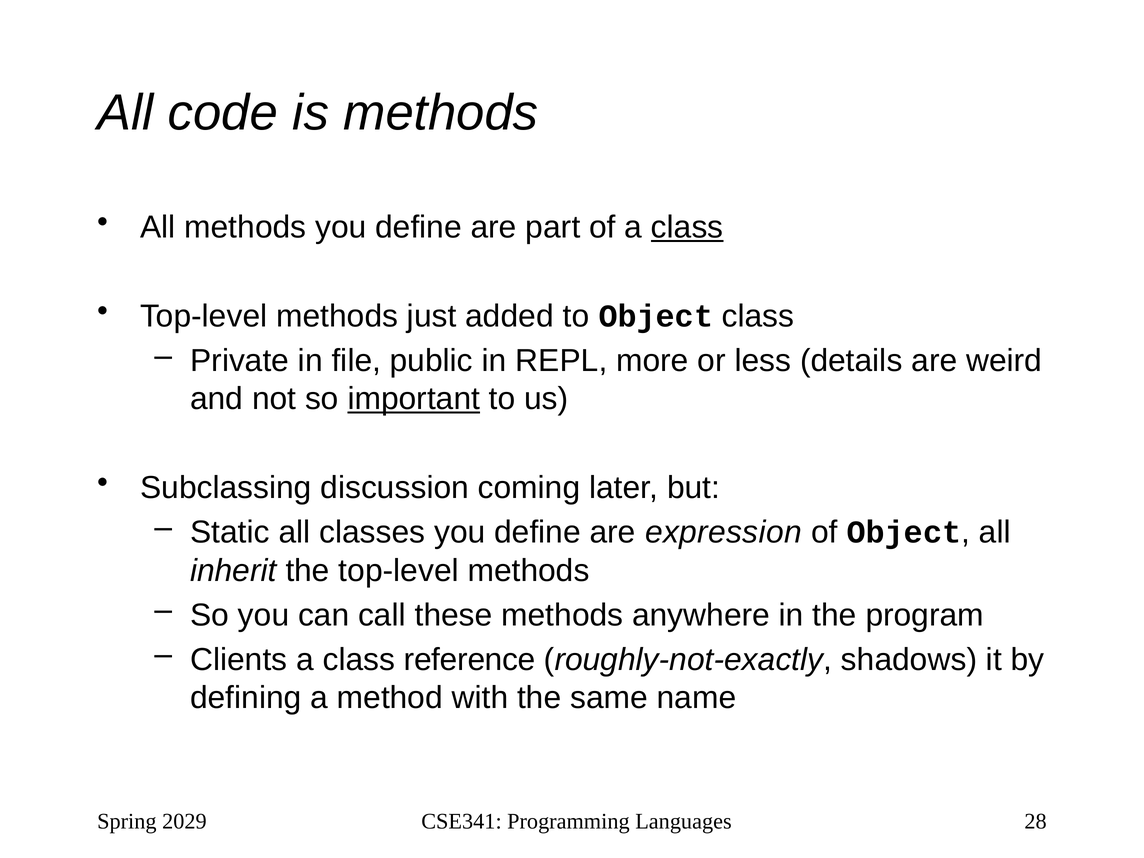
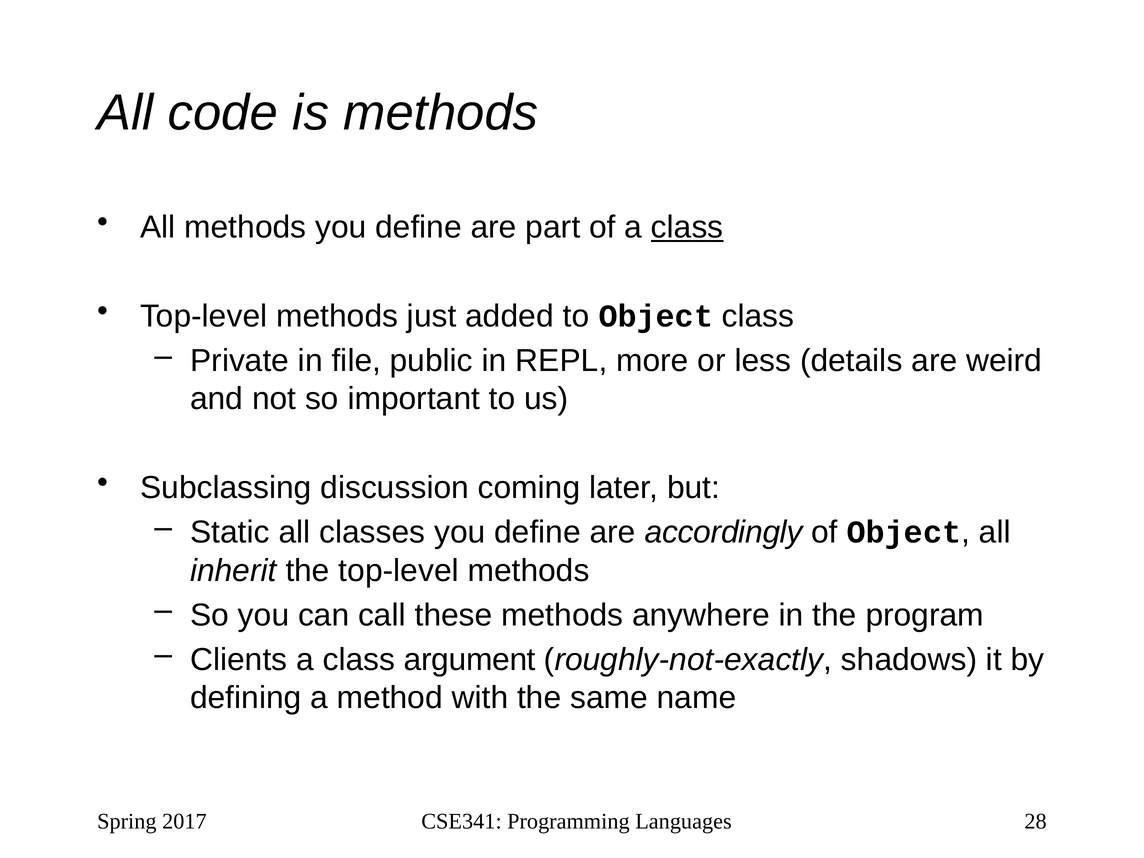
important underline: present -> none
expression: expression -> accordingly
reference: reference -> argument
2029: 2029 -> 2017
